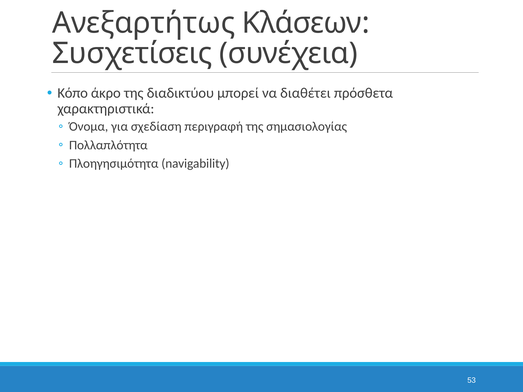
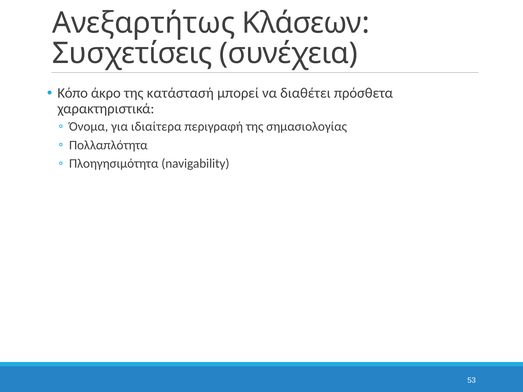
διαδικτύου: διαδικτύου -> κατάστασή
σχεδίαση: σχεδίαση -> ιδιαίτερα
